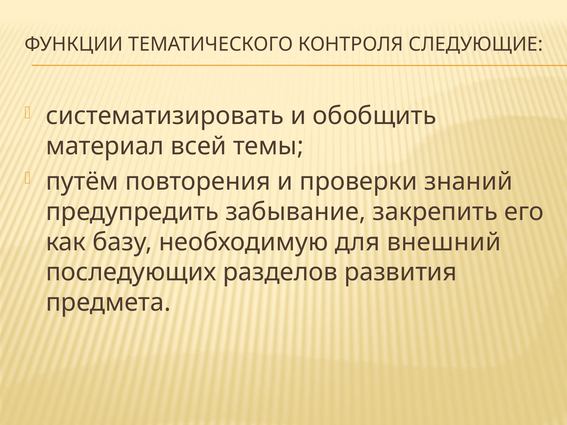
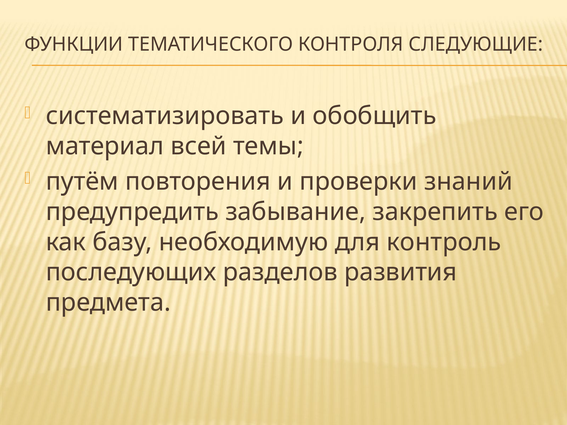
внешний: внешний -> контроль
